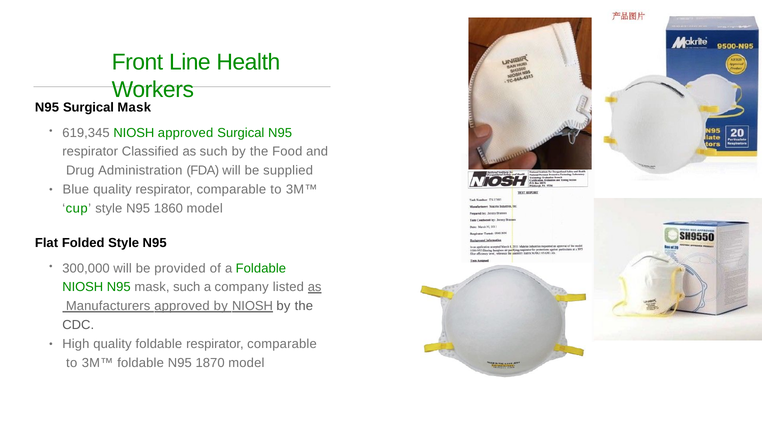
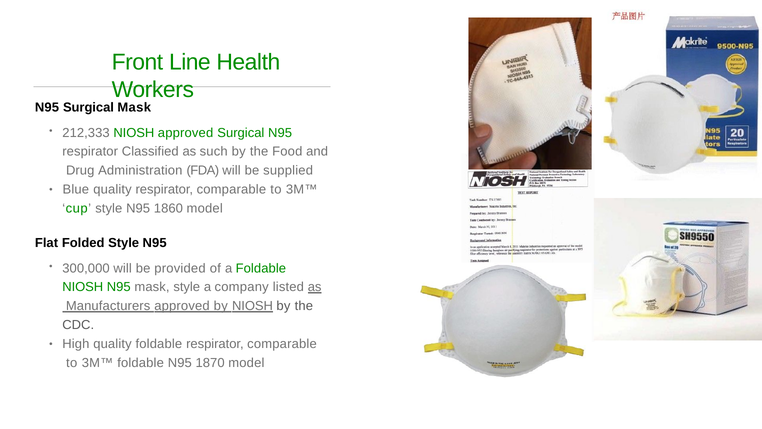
619,345: 619,345 -> 212,333
mask such: such -> style
